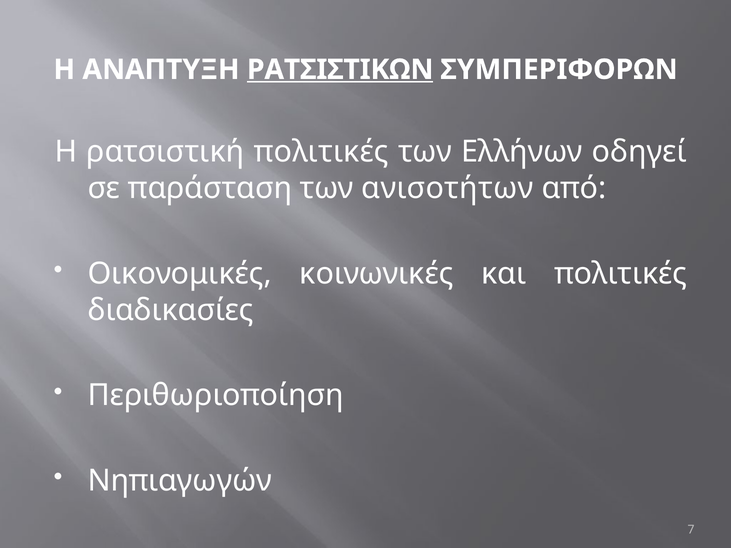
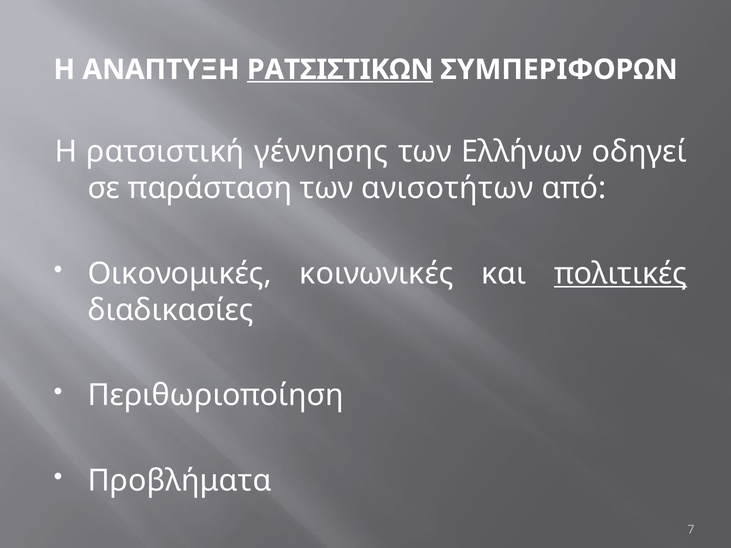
ρατσιστική πολιτικές: πολιτικές -> γέννησης
πολιτικές at (621, 274) underline: none -> present
Νηπιαγωγών: Νηπιαγωγών -> Προβλήματα
